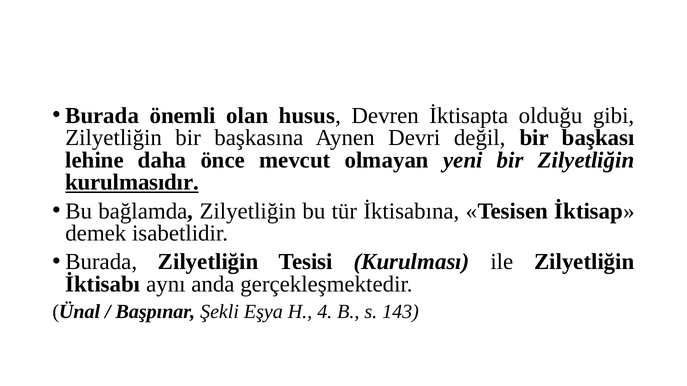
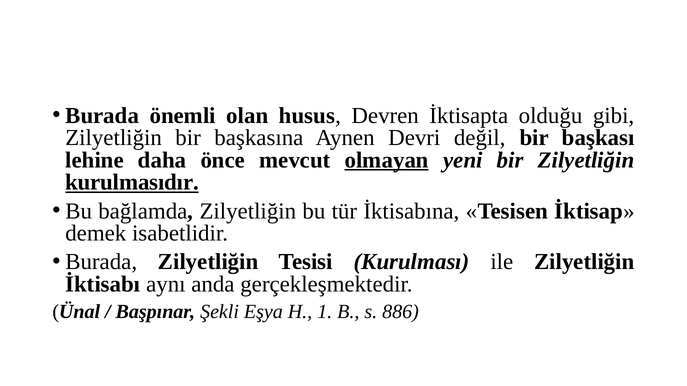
olmayan underline: none -> present
4: 4 -> 1
143: 143 -> 886
